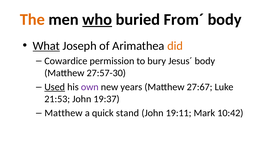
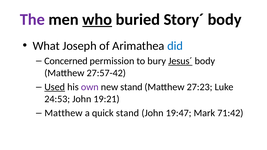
The colour: orange -> purple
From´: From´ -> Story´
What underline: present -> none
did colour: orange -> blue
Cowardice: Cowardice -> Concerned
Jesus´ underline: none -> present
27:57-30: 27:57-30 -> 27:57-42
new years: years -> stand
27:67: 27:67 -> 27:23
21:53: 21:53 -> 24:53
19:37: 19:37 -> 19:21
19:11: 19:11 -> 19:47
10:42: 10:42 -> 71:42
